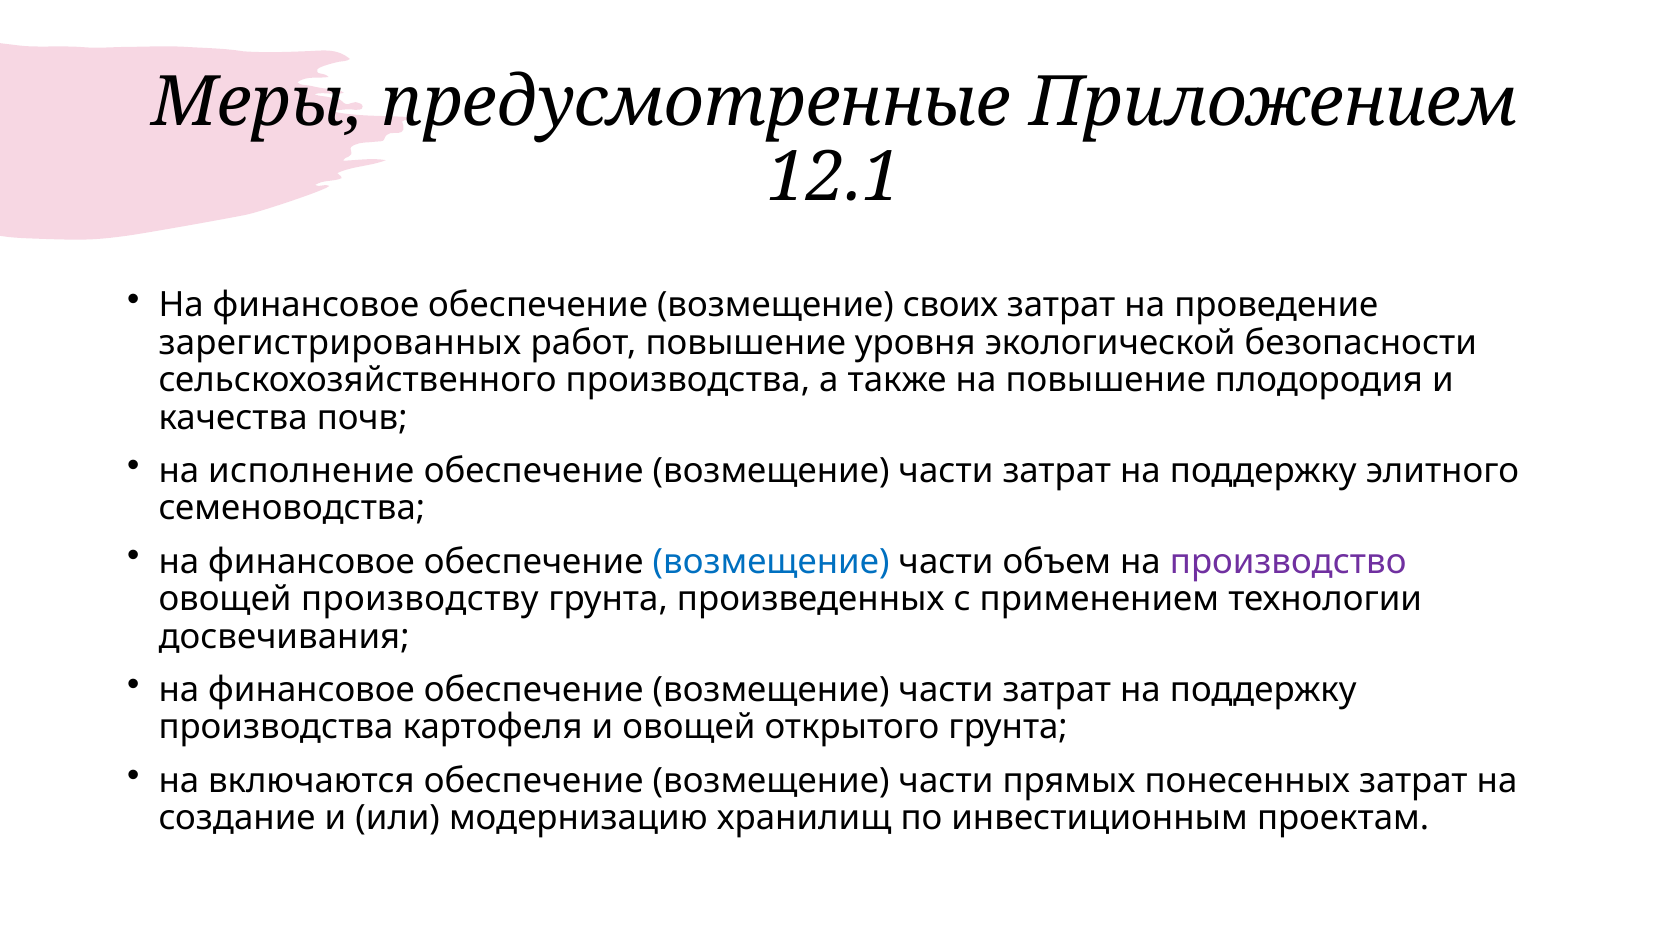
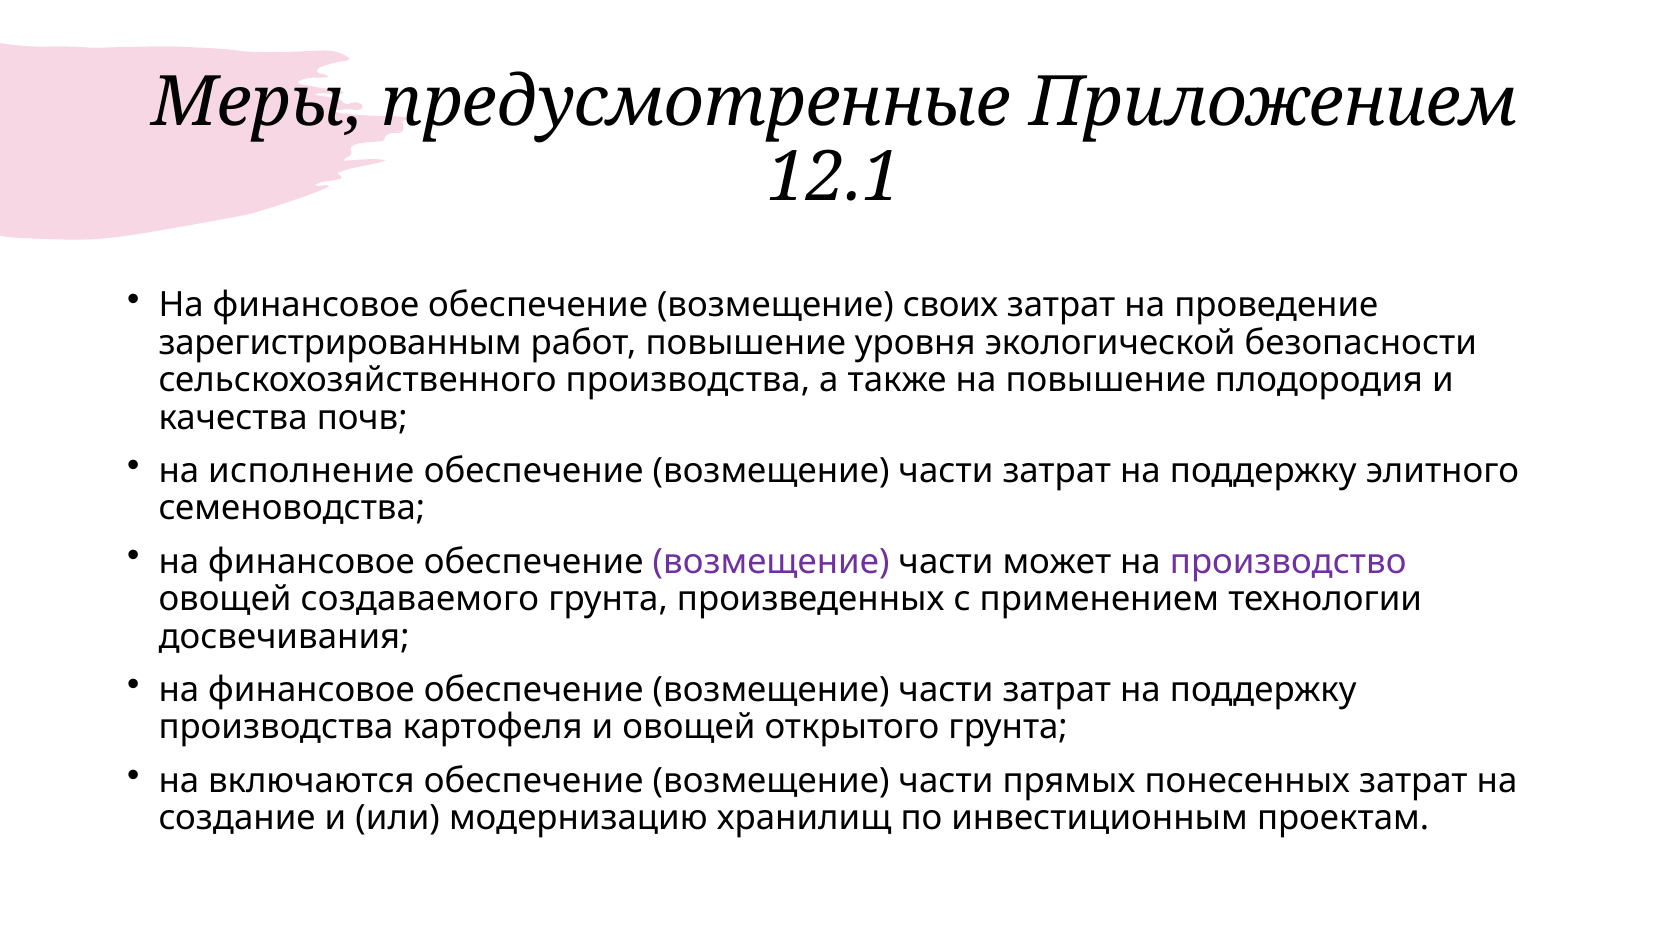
зарегистрированных: зарегистрированных -> зарегистрированным
возмещение at (771, 562) colour: blue -> purple
объем: объем -> может
производству: производству -> создаваемого
